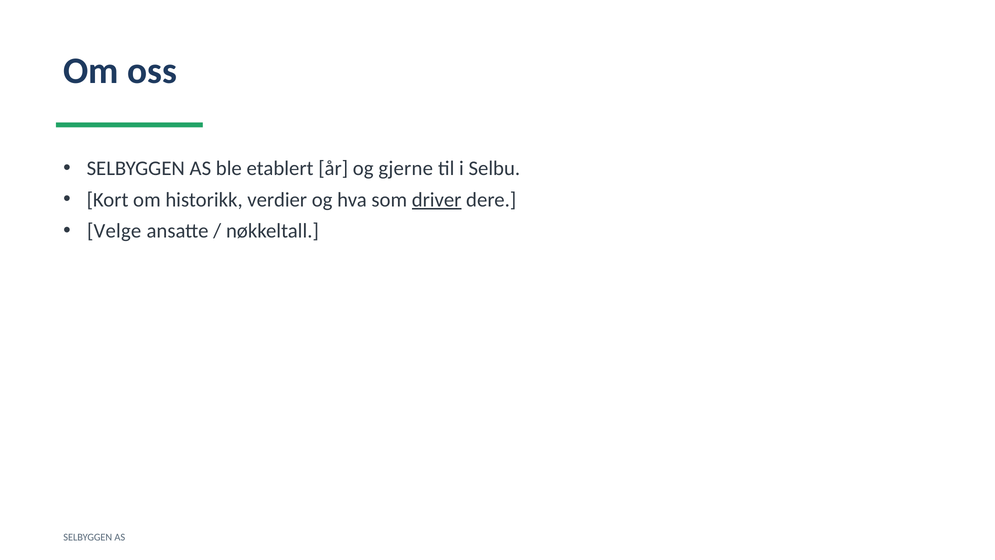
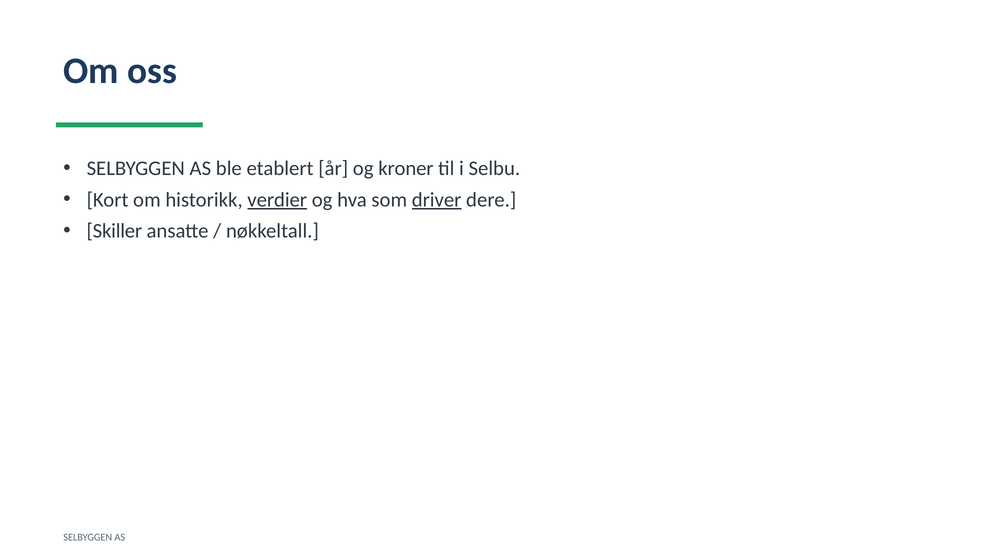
gjerne: gjerne -> kroner
verdier underline: none -> present
Velge: Velge -> Skiller
